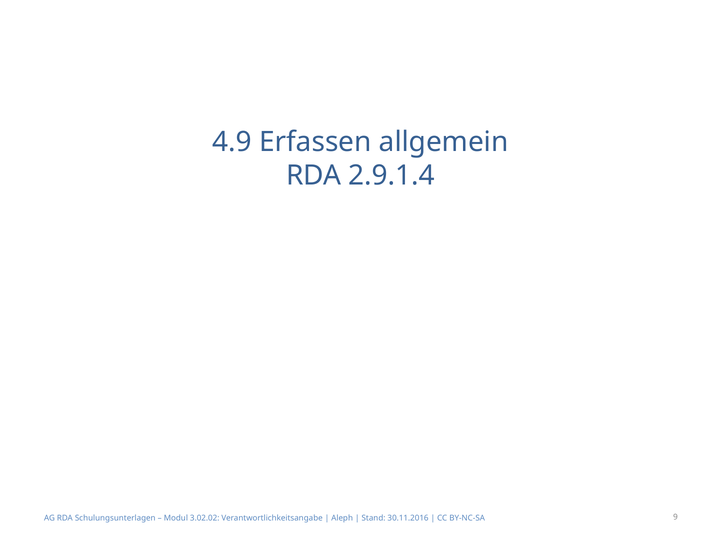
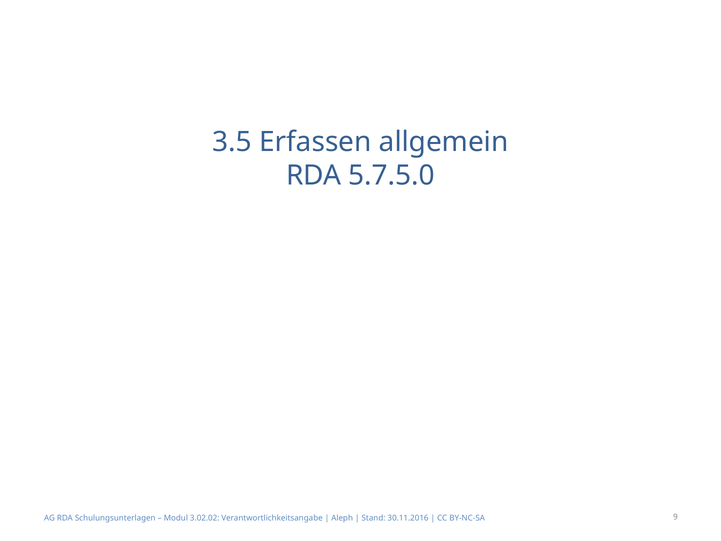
4.9: 4.9 -> 3.5
2.9.1.4: 2.9.1.4 -> 5.7.5.0
